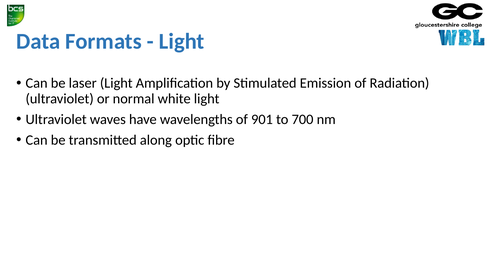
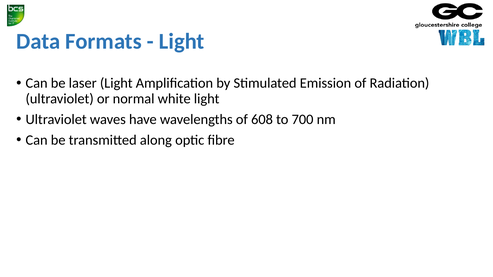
901: 901 -> 608
